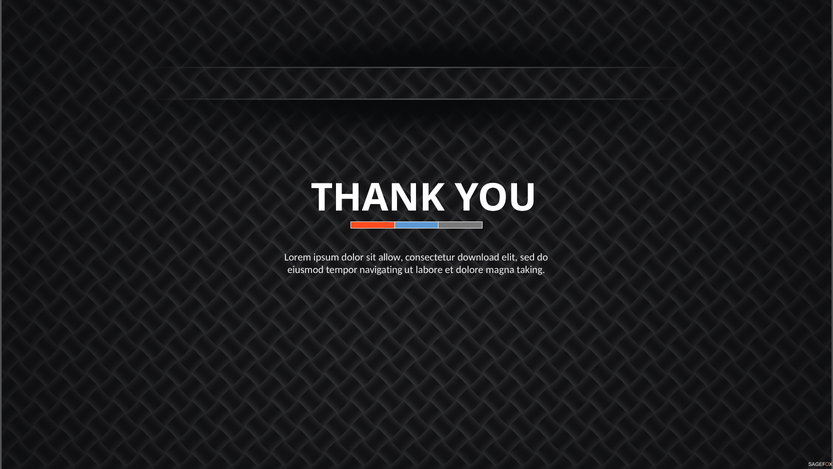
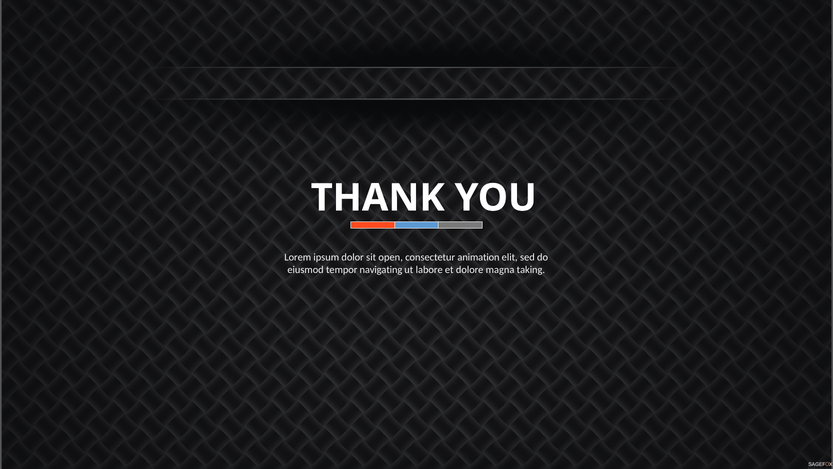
allow: allow -> open
download: download -> animation
